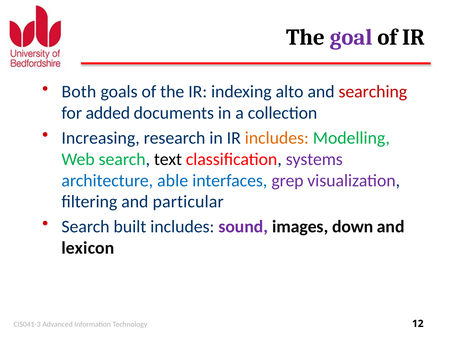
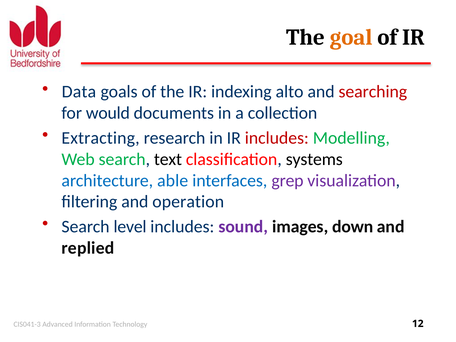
goal colour: purple -> orange
Both: Both -> Data
added: added -> would
Increasing: Increasing -> Extracting
includes at (277, 138) colour: orange -> red
systems colour: purple -> black
particular: particular -> operation
built: built -> level
lexicon: lexicon -> replied
